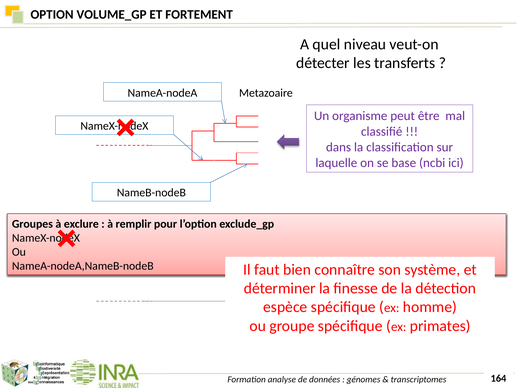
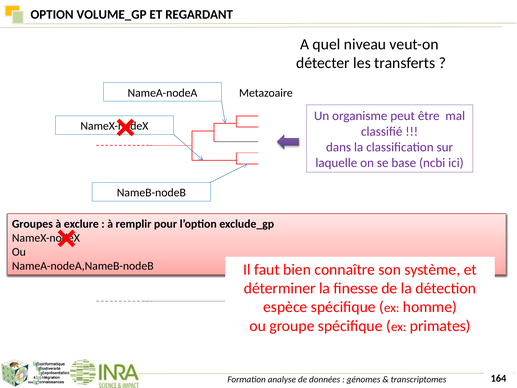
FORTEMENT: FORTEMENT -> REGARDANT
